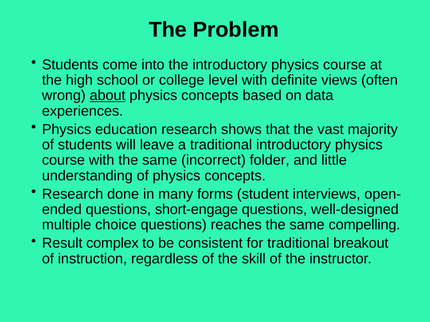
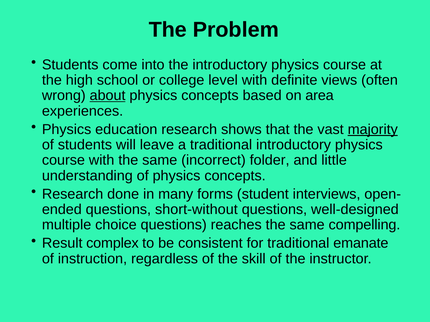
data: data -> area
majority underline: none -> present
short-engage: short-engage -> short-without
breakout: breakout -> emanate
